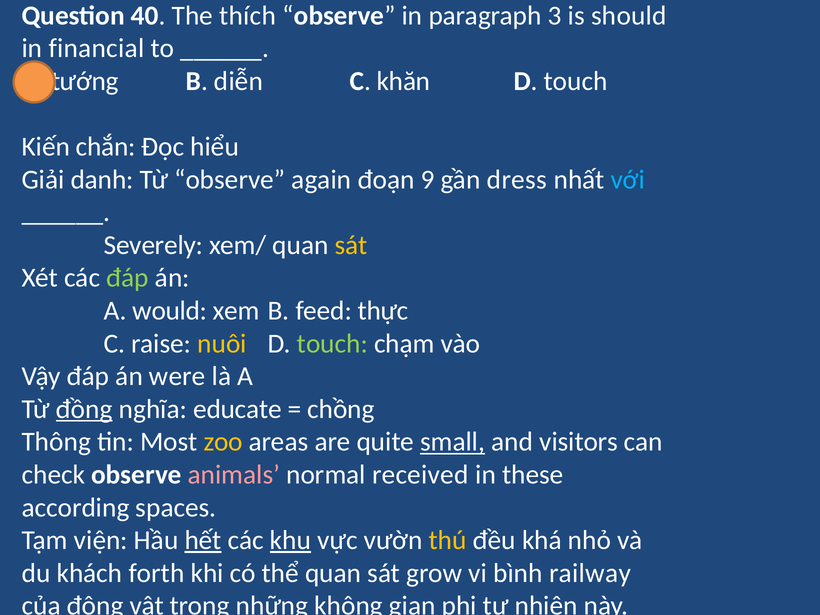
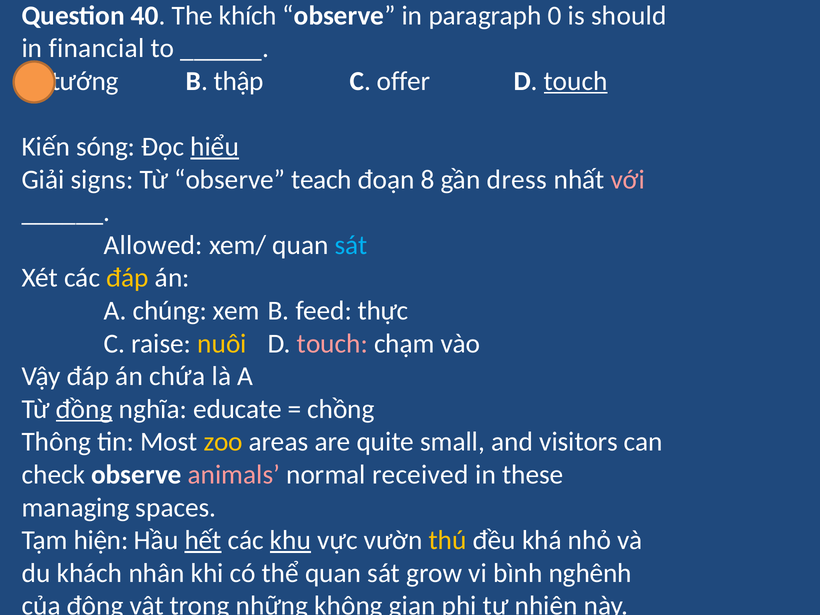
thích: thích -> khích
3: 3 -> 0
diễn: diễn -> thập
khăn: khăn -> offer
touch at (576, 81) underline: none -> present
chắn: chắn -> sóng
hiểu underline: none -> present
danh: danh -> signs
again: again -> teach
9: 9 -> 8
với colour: light blue -> pink
Severely: Severely -> Allowed
sát at (351, 245) colour: yellow -> light blue
đáp at (128, 278) colour: light green -> yellow
would: would -> chúng
touch at (332, 343) colour: light green -> pink
were: were -> chứa
small underline: present -> none
according: according -> managing
viện: viện -> hiện
forth: forth -> nhân
railway: railway -> nghênh
